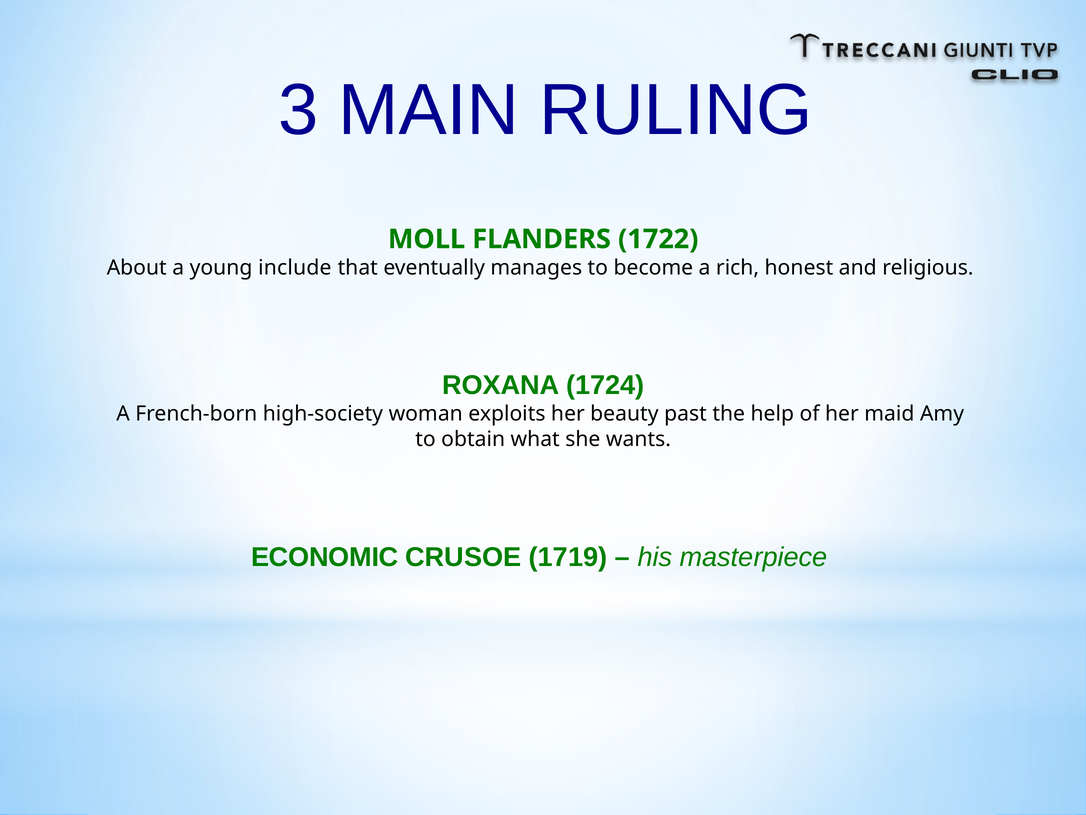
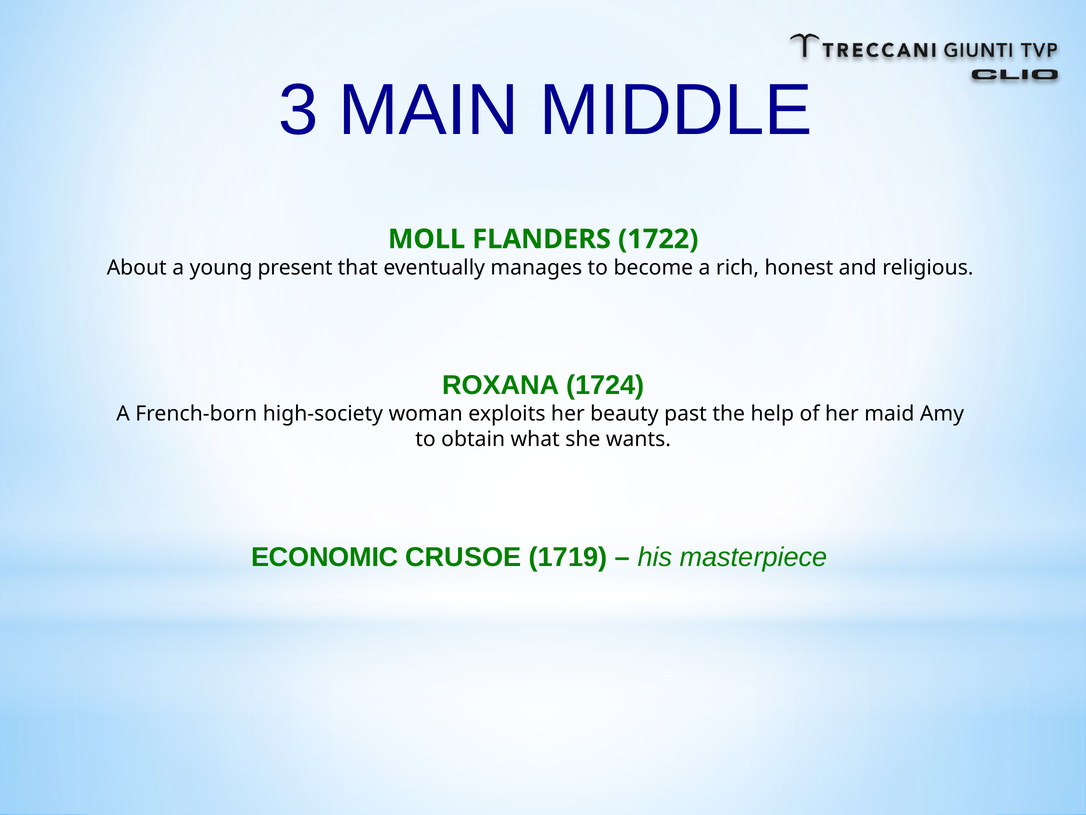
RULING: RULING -> MIDDLE
include: include -> present
